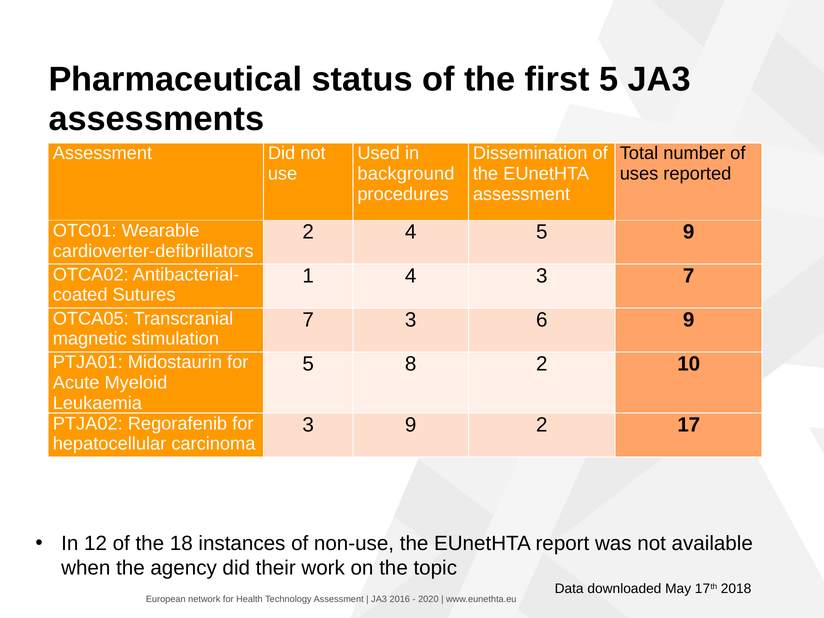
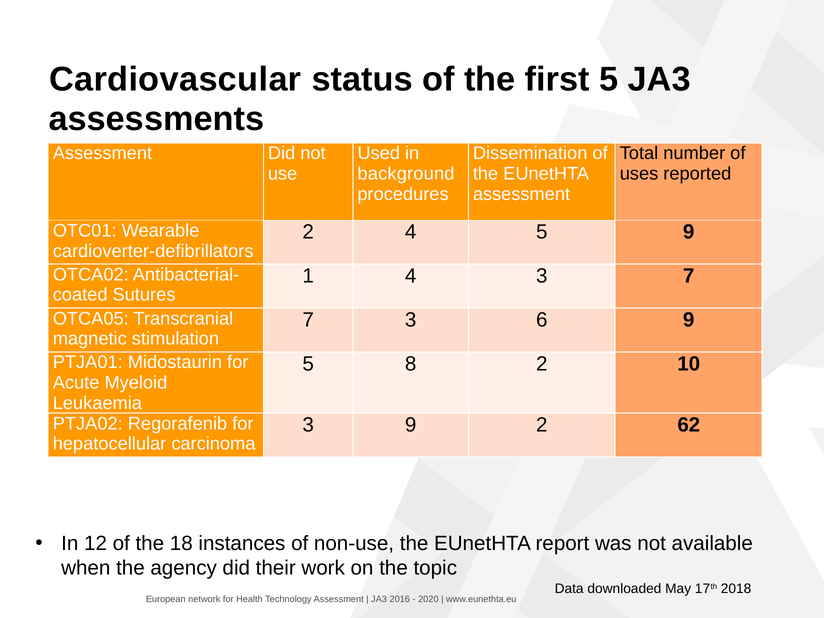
Pharmaceutical: Pharmaceutical -> Cardiovascular
17: 17 -> 62
